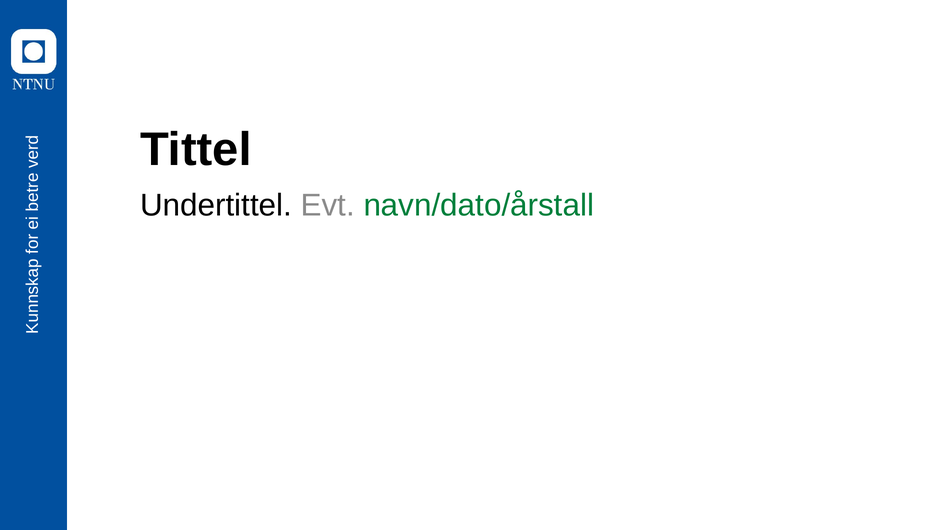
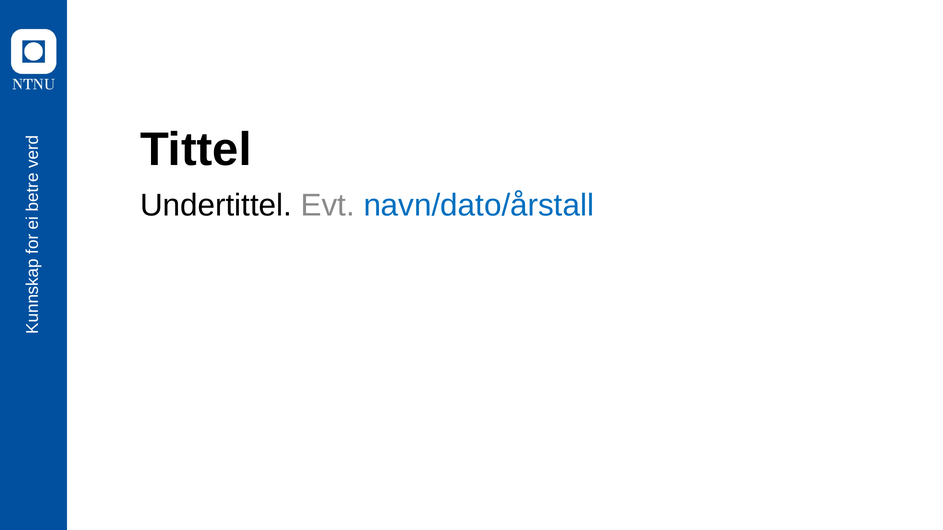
navn/dato/årstall colour: green -> blue
